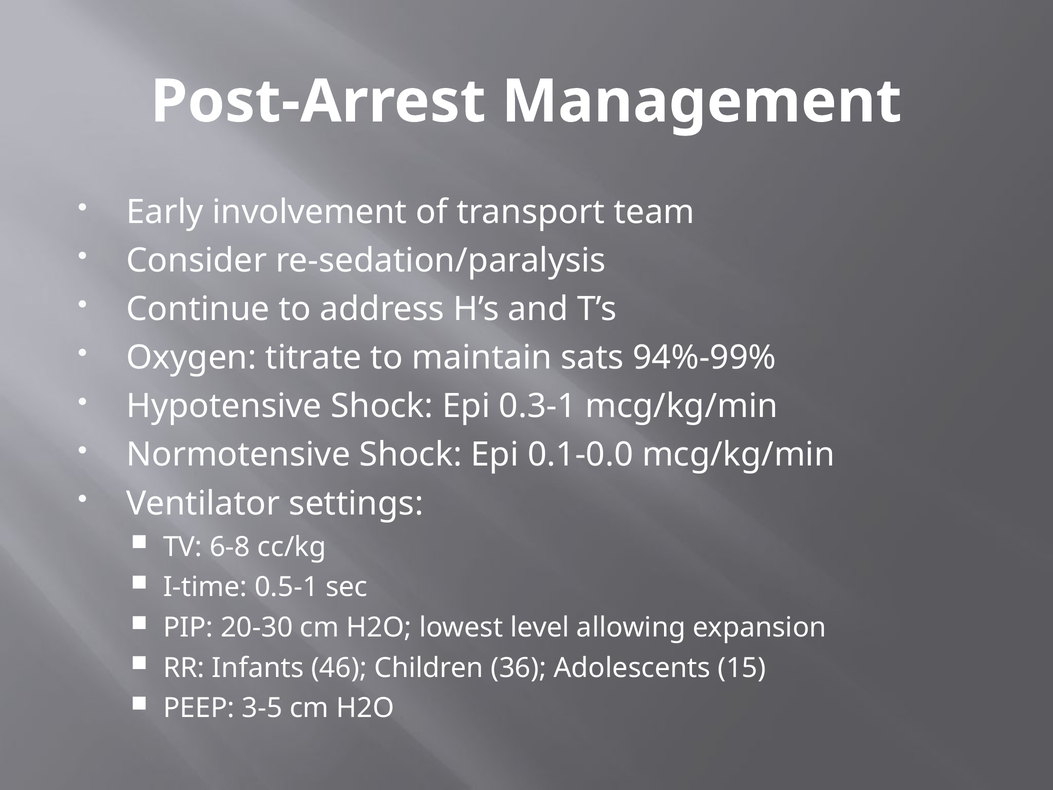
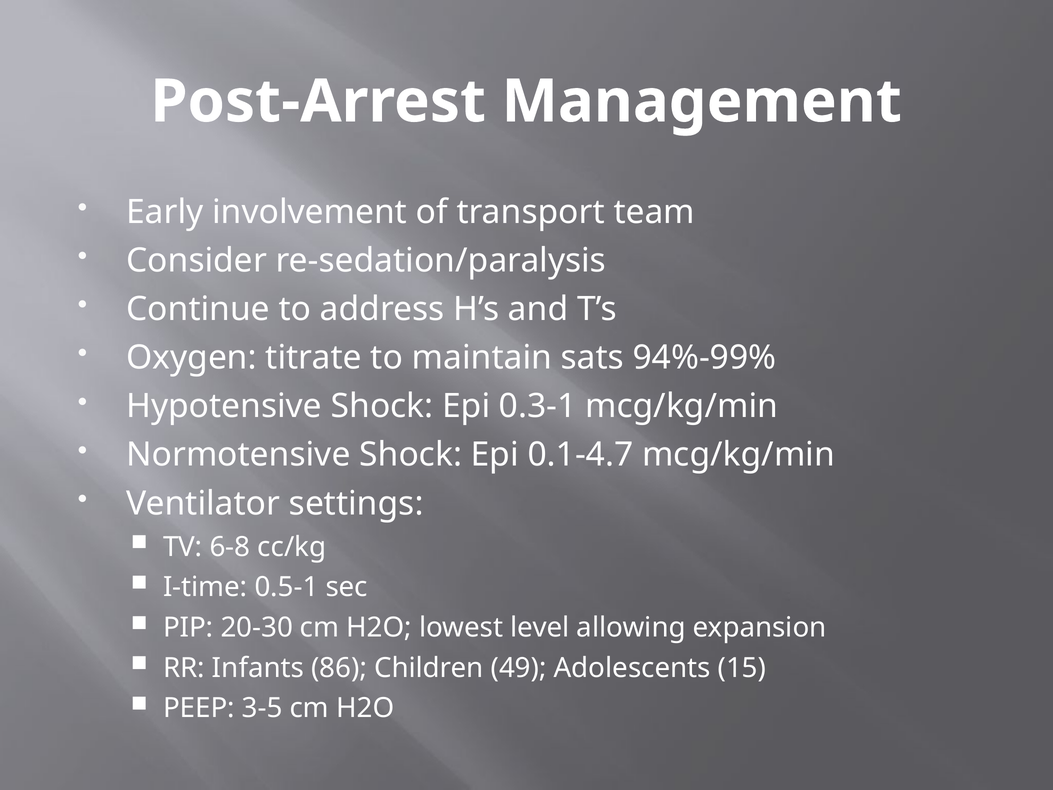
0.1-0.0: 0.1-0.0 -> 0.1-4.7
46: 46 -> 86
36: 36 -> 49
